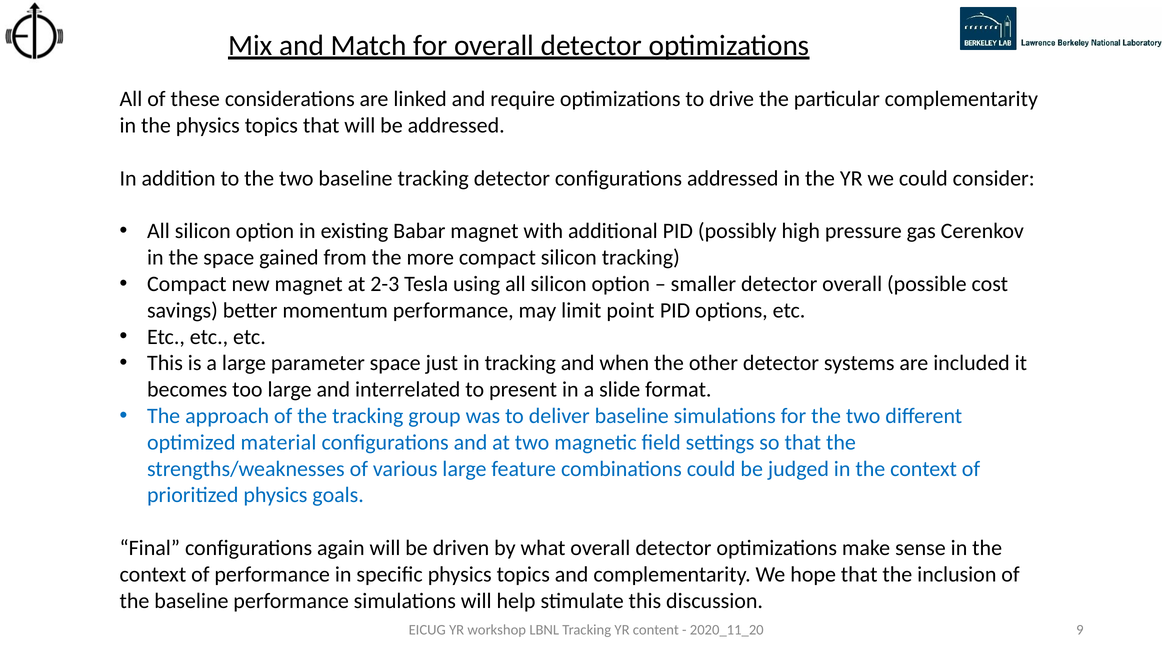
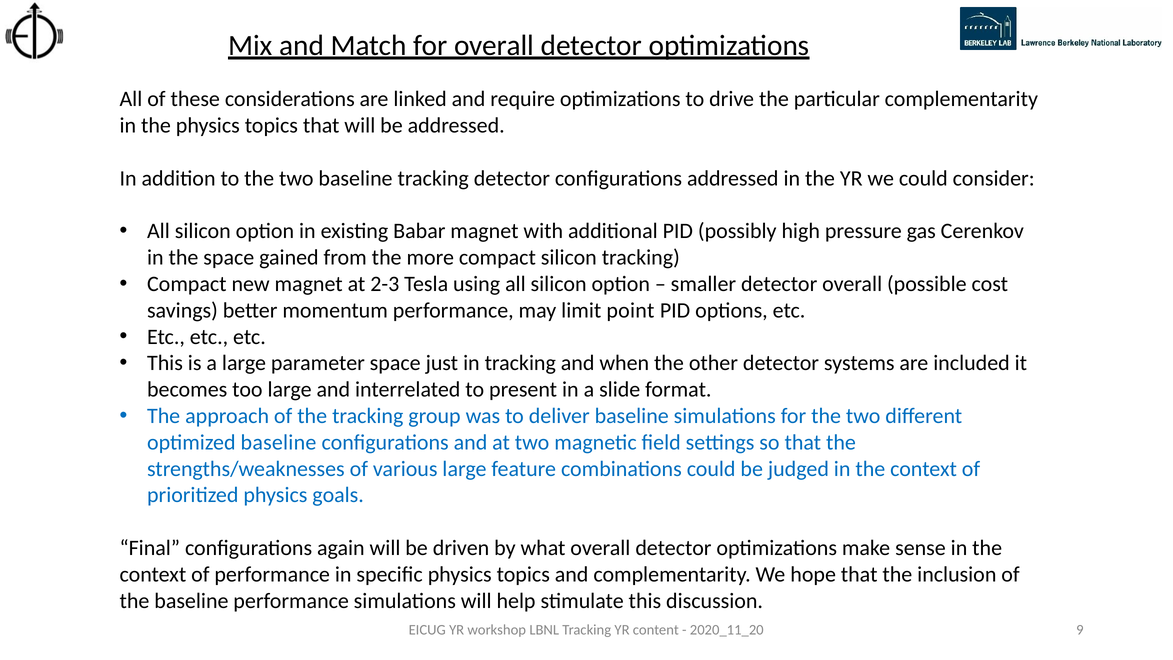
optimized material: material -> baseline
